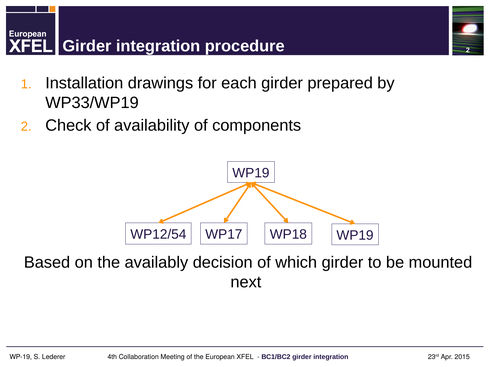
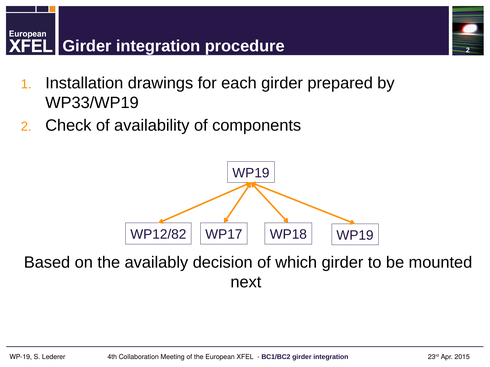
WP12/54: WP12/54 -> WP12/82
